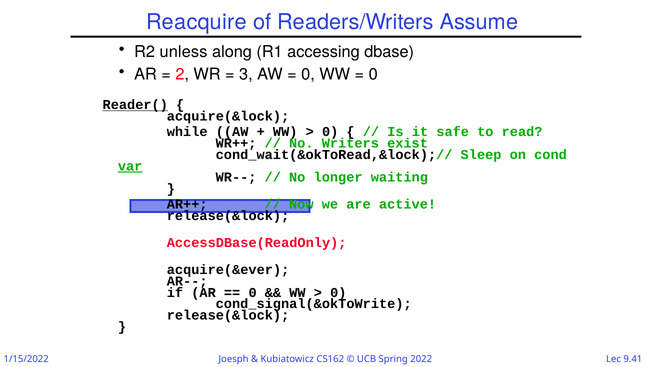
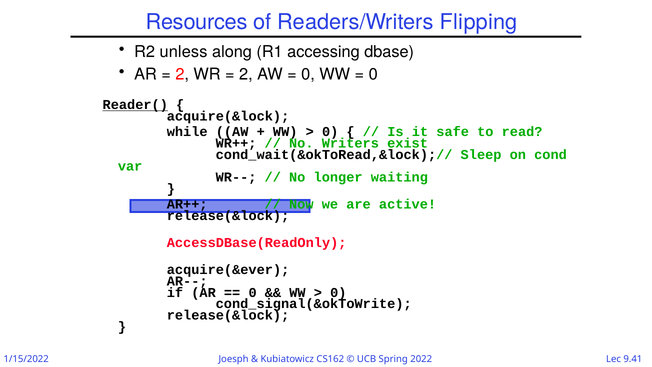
Reacquire: Reacquire -> Resources
Assume: Assume -> Flipping
3 at (246, 74): 3 -> 2
var underline: present -> none
